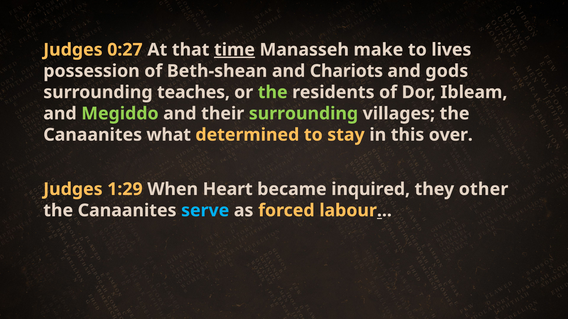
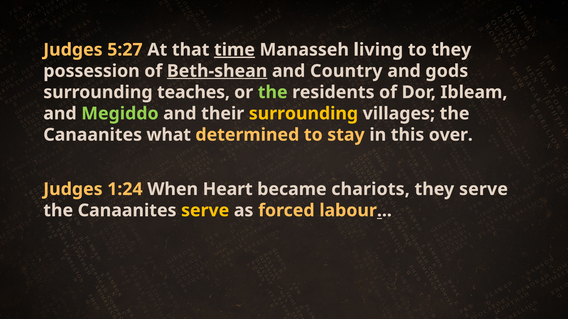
0:27: 0:27 -> 5:27
make: make -> living
to lives: lives -> they
Beth-shean underline: none -> present
Chariots: Chariots -> Country
surrounding at (303, 114) colour: light green -> yellow
1:29: 1:29 -> 1:24
inquired: inquired -> chariots
they other: other -> serve
serve at (205, 211) colour: light blue -> yellow
